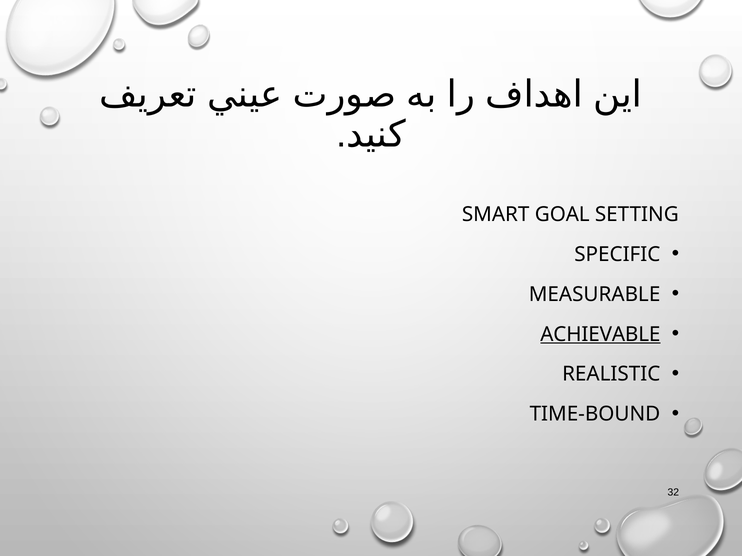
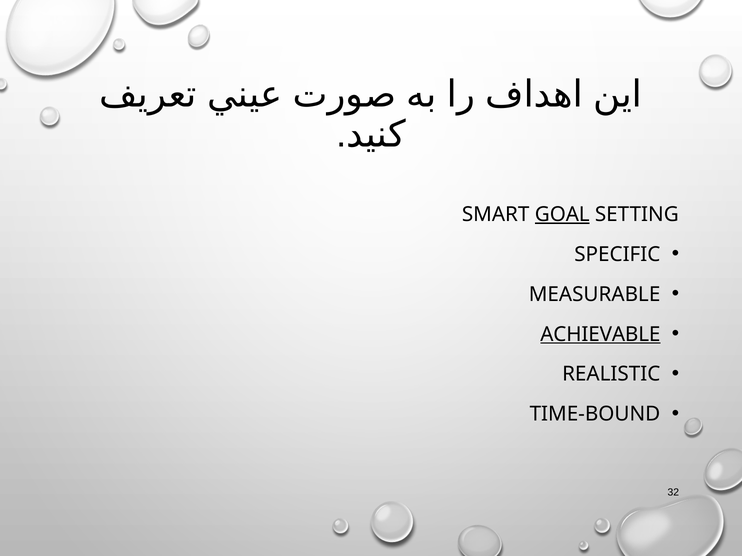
GOAL underline: none -> present
